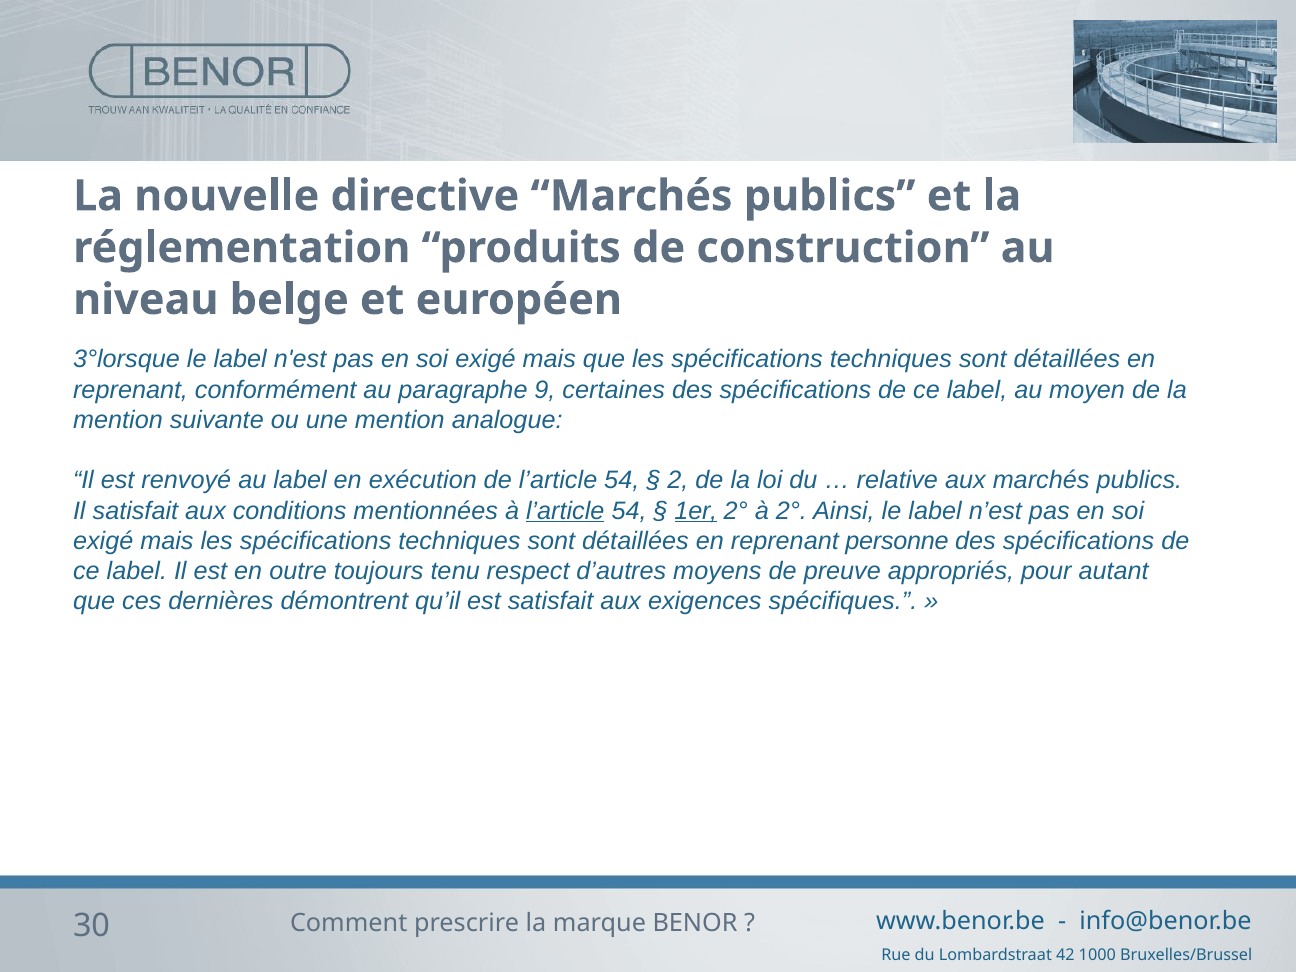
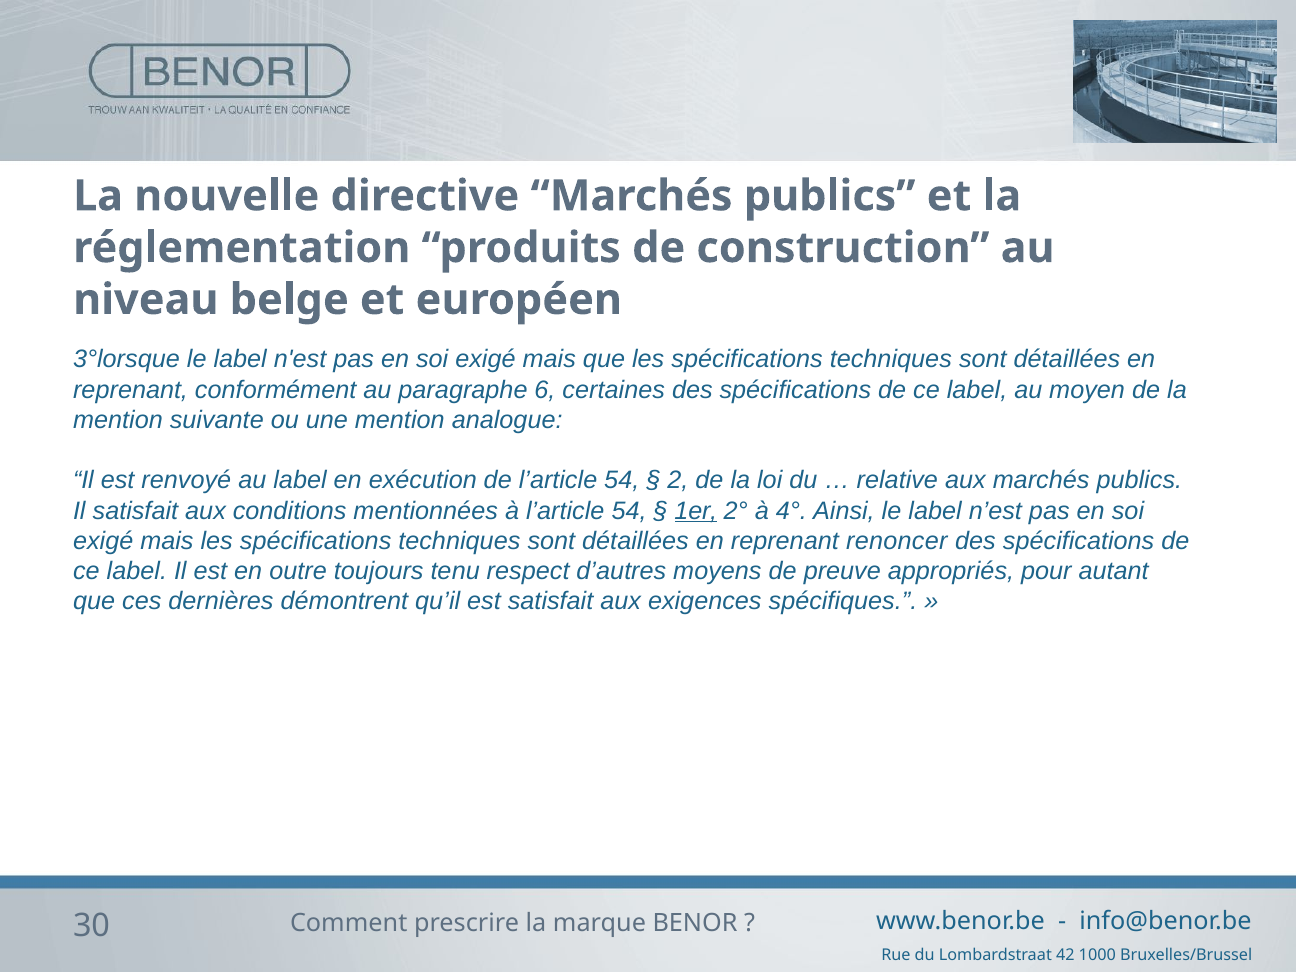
9: 9 -> 6
l’article at (565, 511) underline: present -> none
à 2°: 2° -> 4°
personne: personne -> renoncer
